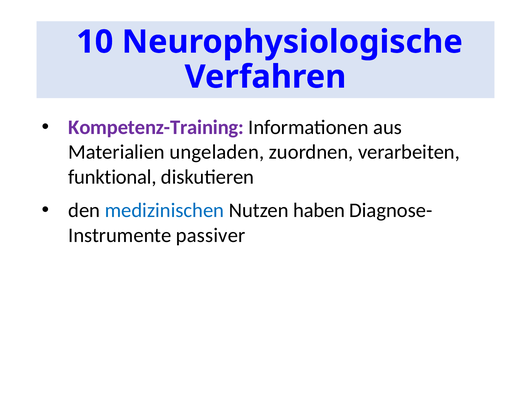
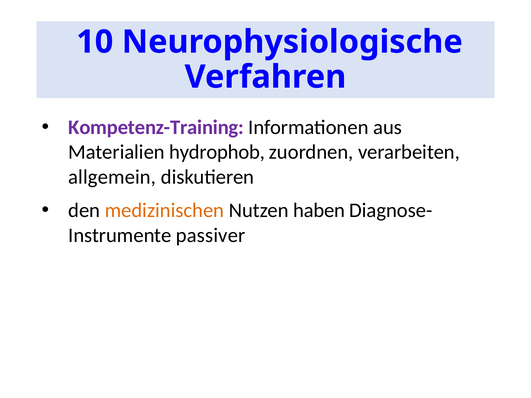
ungeladen: ungeladen -> hydrophob
funktional: funktional -> allgemein
medizinischen colour: blue -> orange
